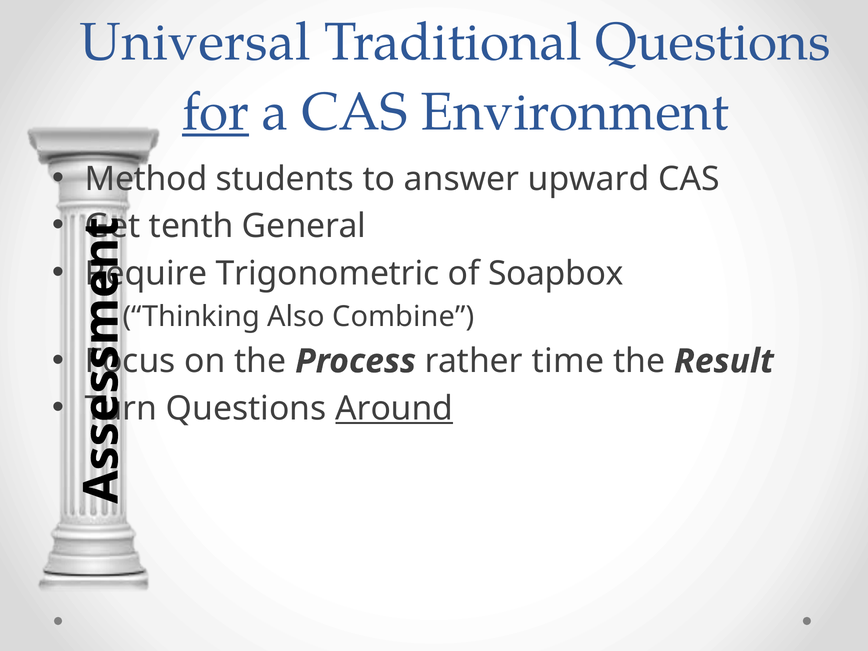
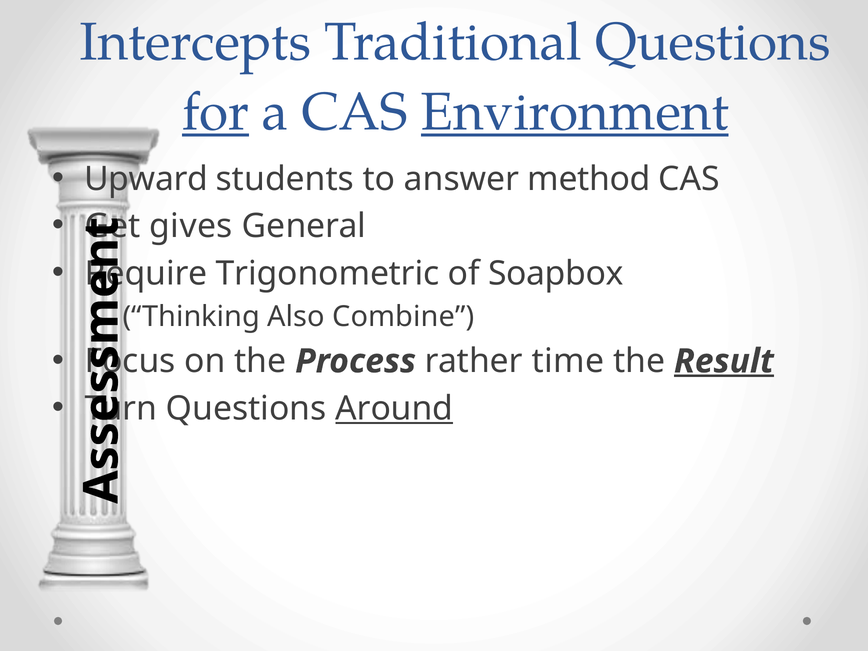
Universal: Universal -> Intercepts
Environment underline: none -> present
Method: Method -> Upward
upward: upward -> method
tenth: tenth -> gives
Result underline: none -> present
